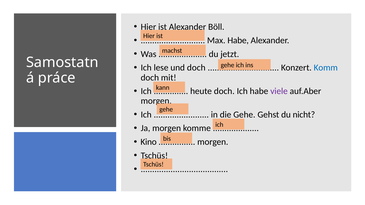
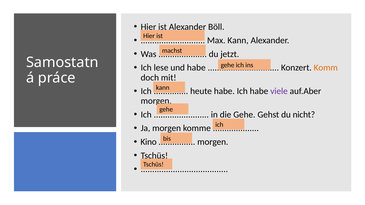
Max Habe: Habe -> Kann
und doch: doch -> habe
Komm colour: blue -> orange
heute doch: doch -> habe
